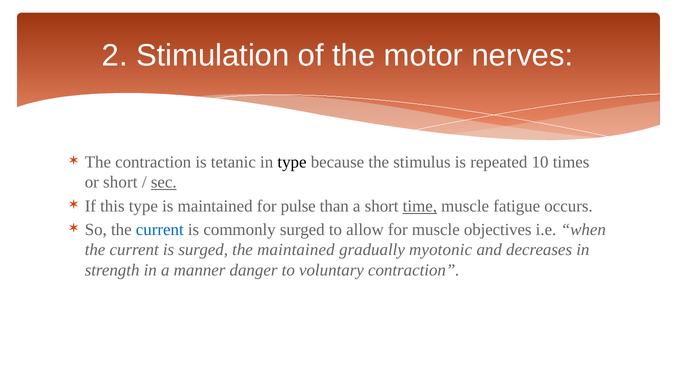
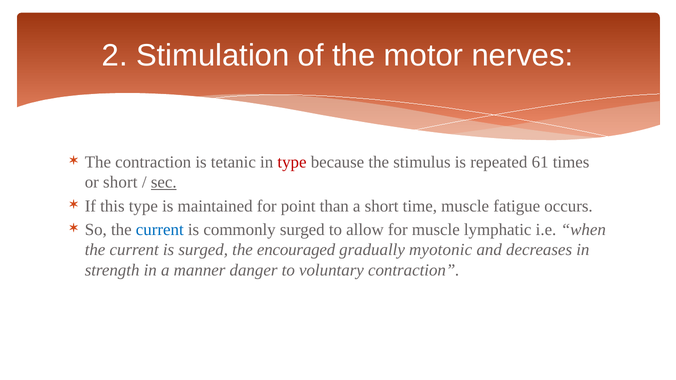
type at (292, 162) colour: black -> red
10: 10 -> 61
pulse: pulse -> point
time underline: present -> none
objectives: objectives -> lymphatic
the maintained: maintained -> encouraged
